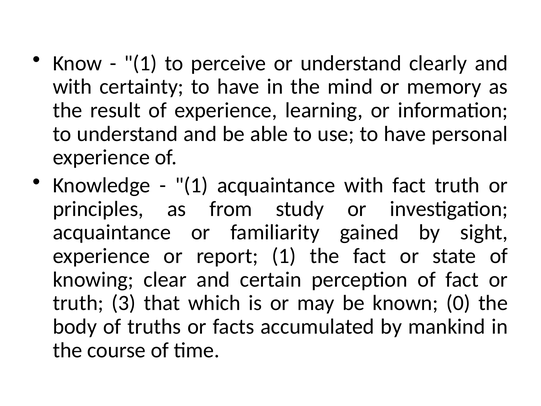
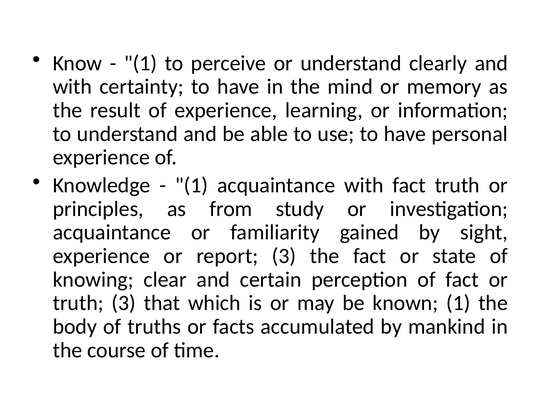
report 1: 1 -> 3
known 0: 0 -> 1
